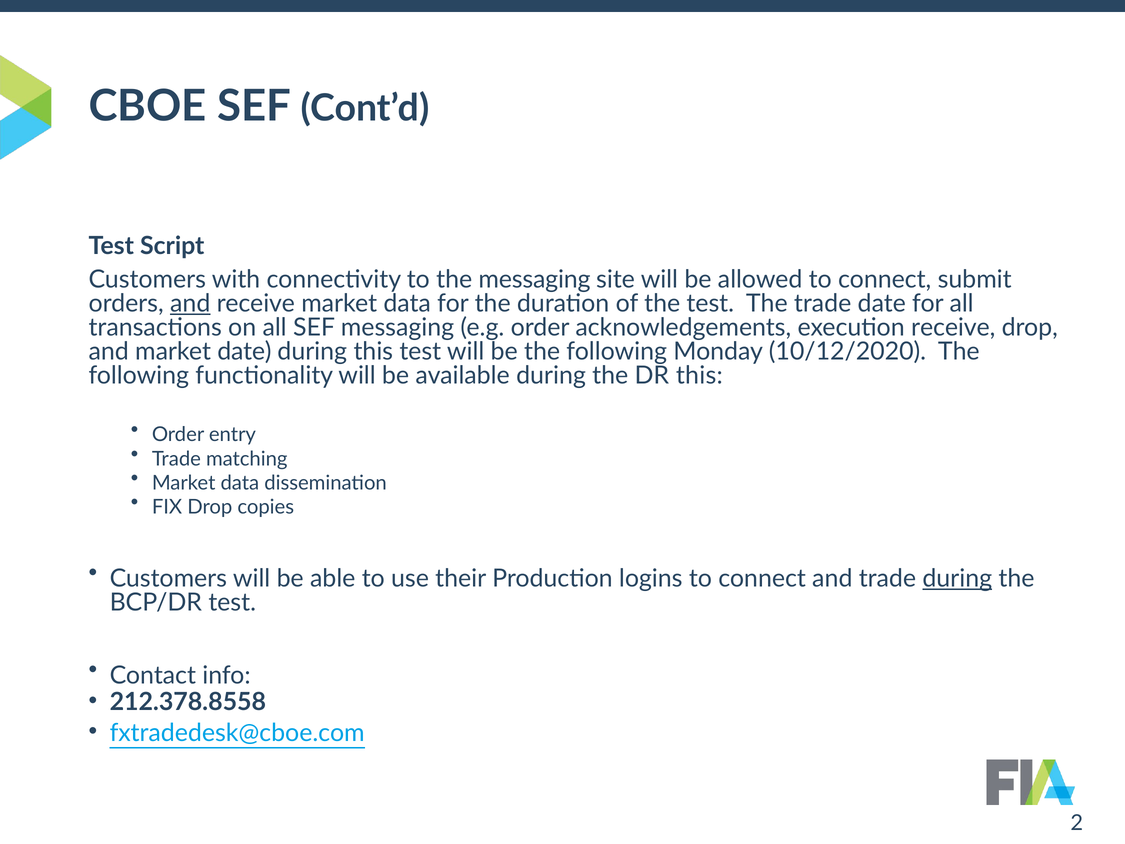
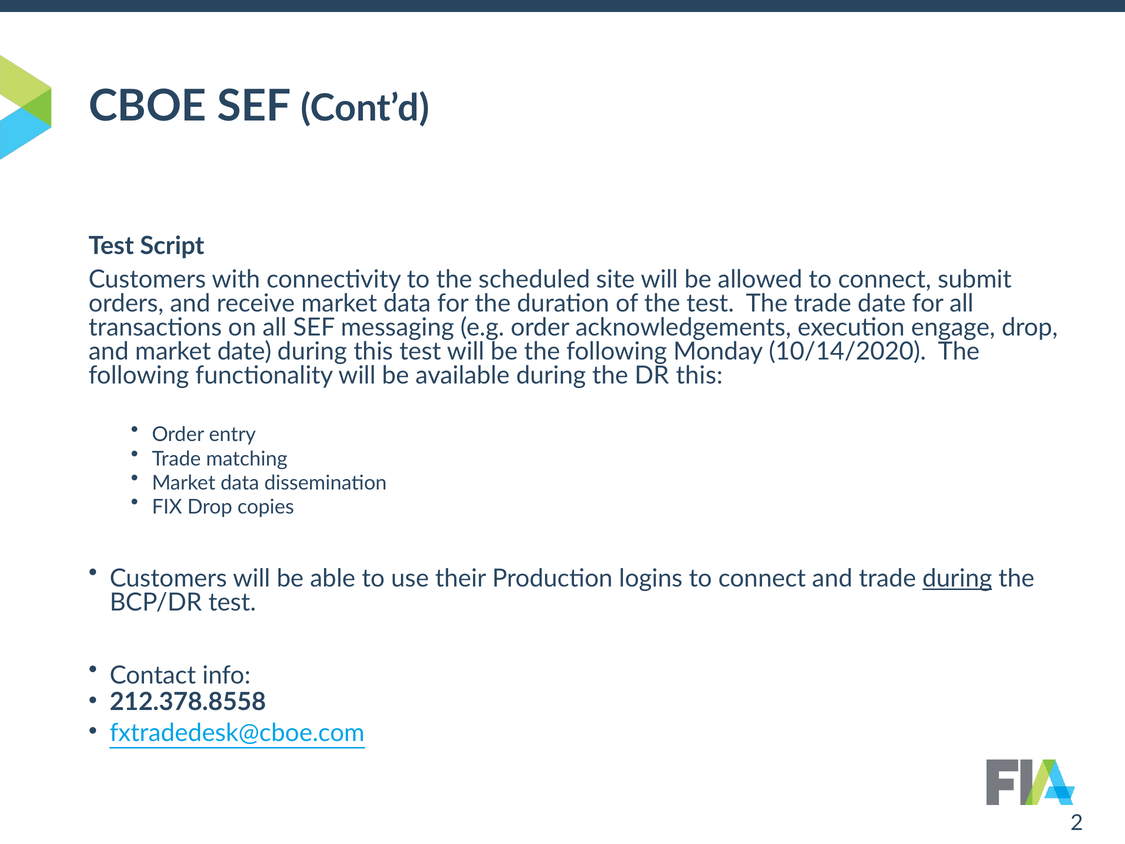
the messaging: messaging -> scheduled
and at (190, 303) underline: present -> none
execution receive: receive -> engage
10/12/2020: 10/12/2020 -> 10/14/2020
